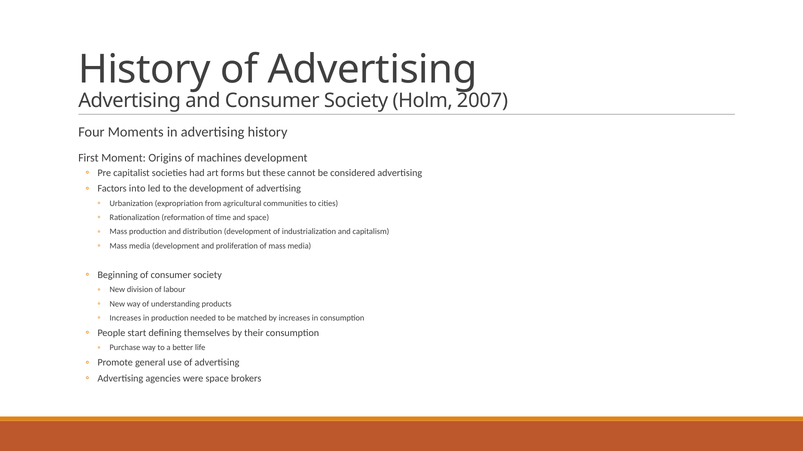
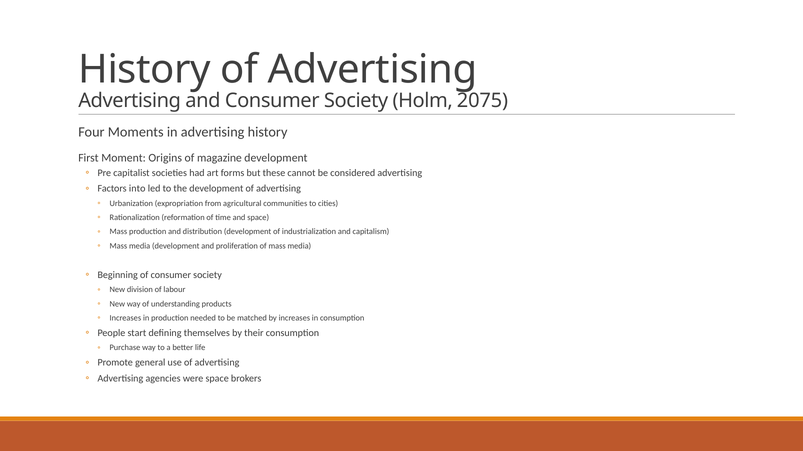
2007: 2007 -> 2075
machines: machines -> magazine
